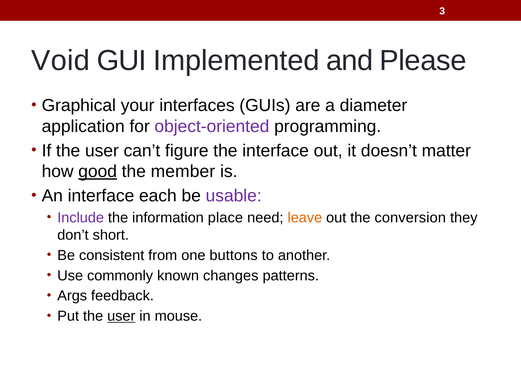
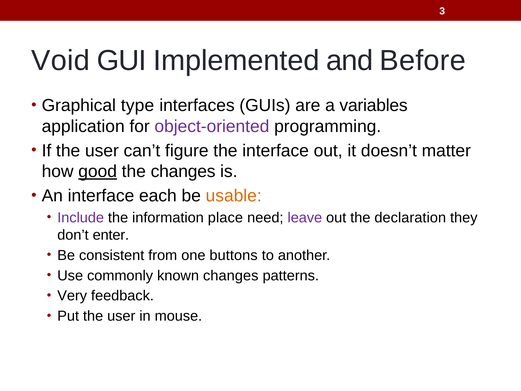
Please: Please -> Before
your: your -> type
diameter: diameter -> variables
the member: member -> changes
usable colour: purple -> orange
leave colour: orange -> purple
conversion: conversion -> declaration
short: short -> enter
Args: Args -> Very
user at (121, 316) underline: present -> none
